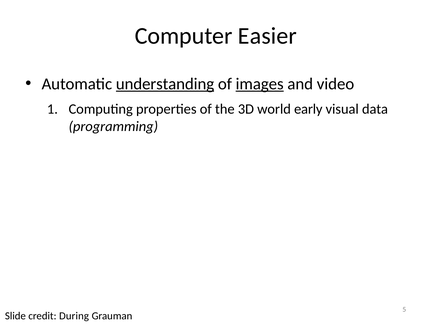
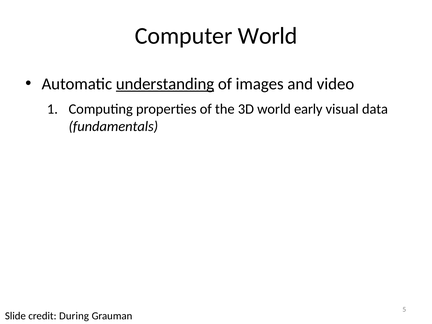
Computer Easier: Easier -> World
images underline: present -> none
programming: programming -> fundamentals
